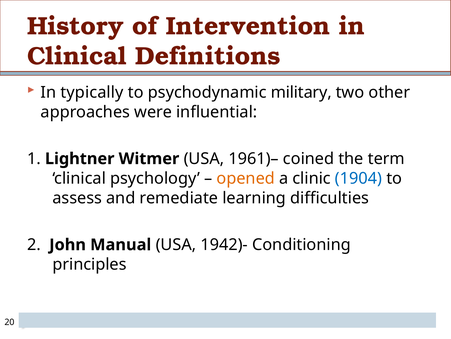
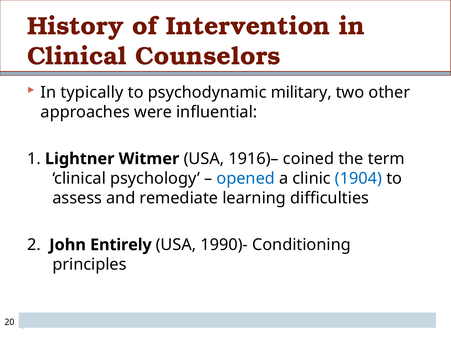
Definitions: Definitions -> Counselors
1961)–: 1961)– -> 1916)–
opened colour: orange -> blue
Manual: Manual -> Entirely
1942)-: 1942)- -> 1990)-
